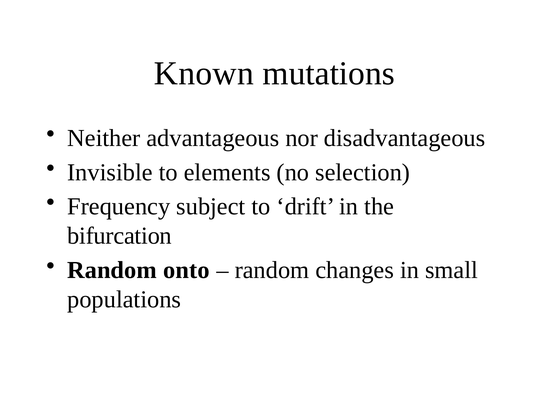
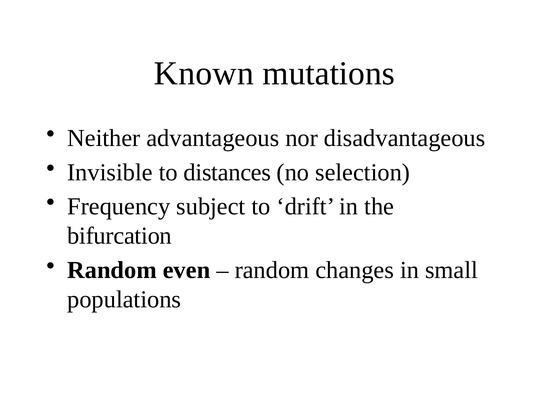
elements: elements -> distances
onto: onto -> even
